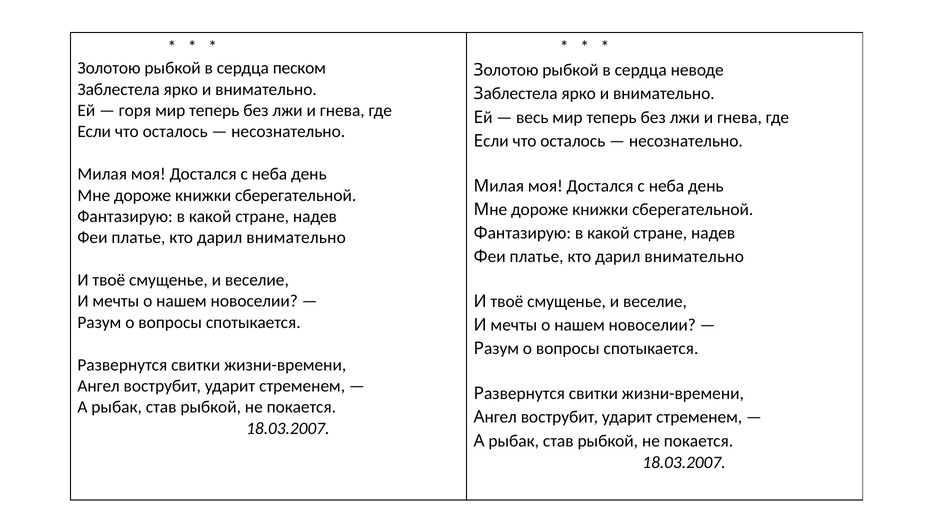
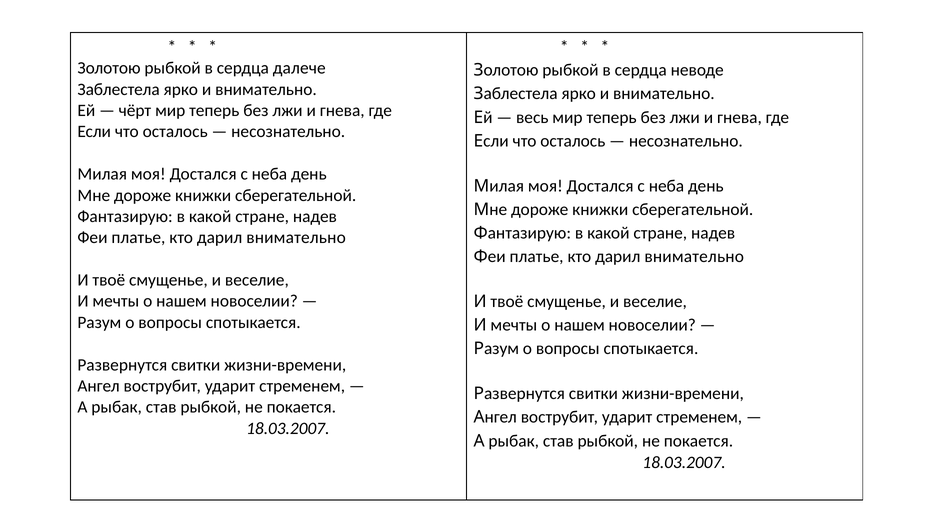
песком: песком -> далече
горя: горя -> чёрт
